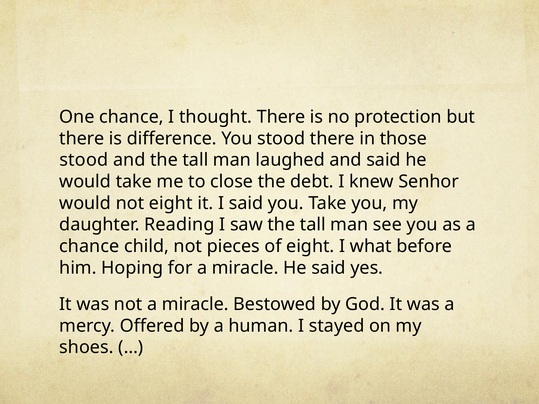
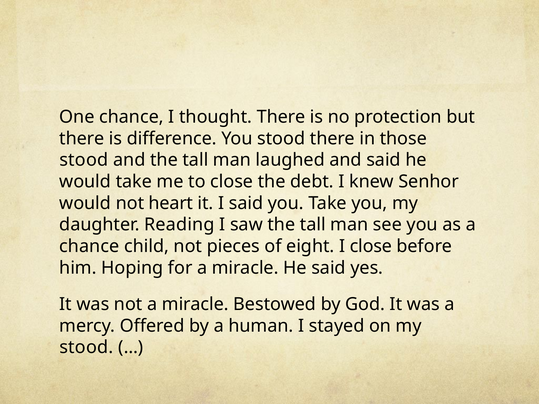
not eight: eight -> heart
I what: what -> close
shoes at (86, 348): shoes -> stood
